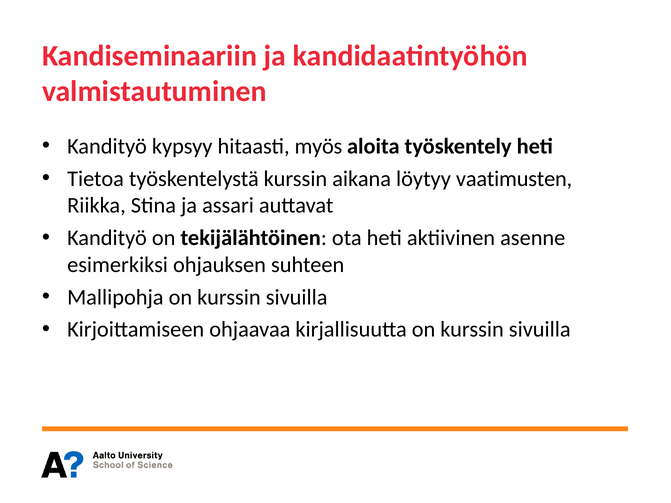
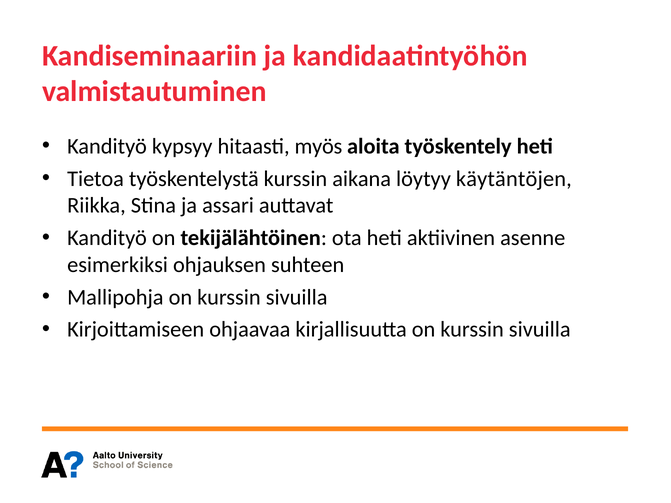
vaatimusten: vaatimusten -> käytäntöjen
